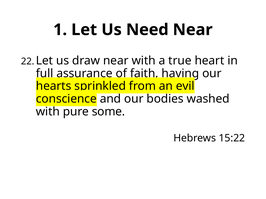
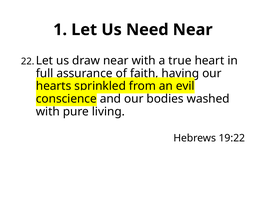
some: some -> living
15:22: 15:22 -> 19:22
